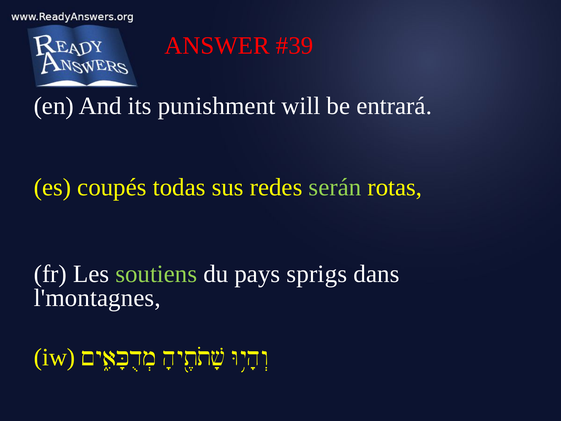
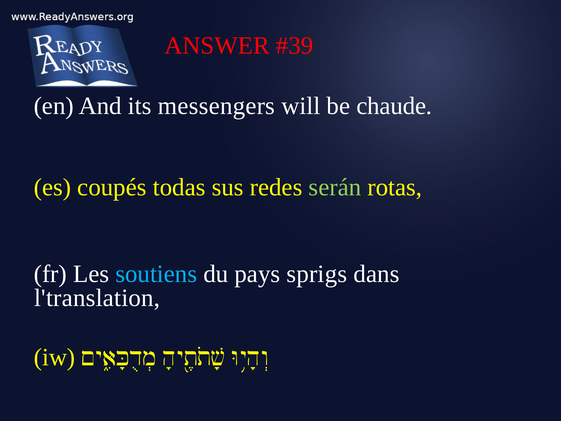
punishment: punishment -> messengers
entrará: entrará -> chaude
soutiens colour: light green -> light blue
l'montagnes: l'montagnes -> l'translation
